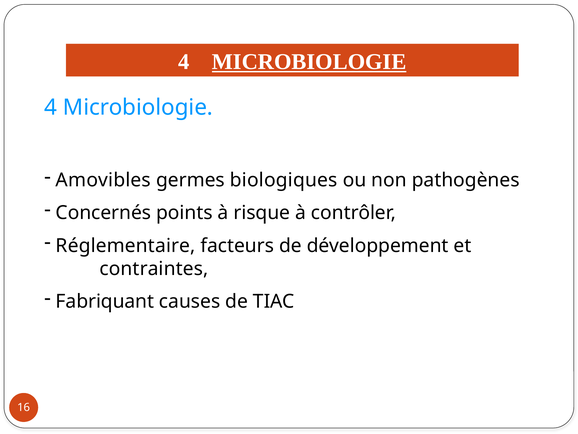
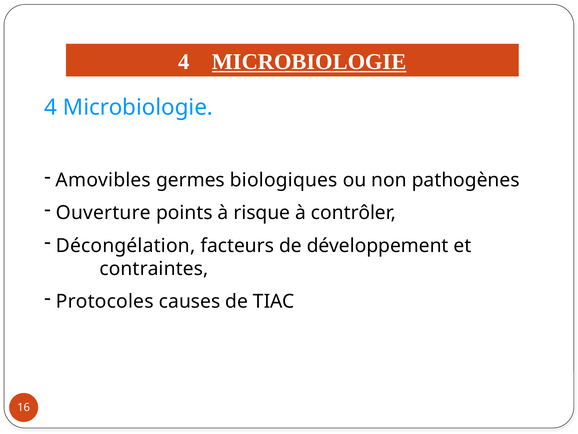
Concernés: Concernés -> Ouverture
Réglementaire: Réglementaire -> Décongélation
Fabriquant: Fabriquant -> Protocoles
